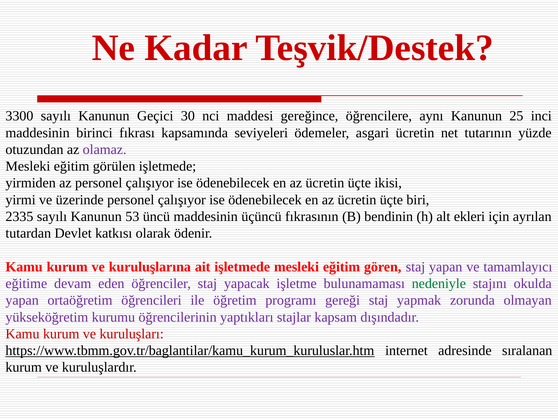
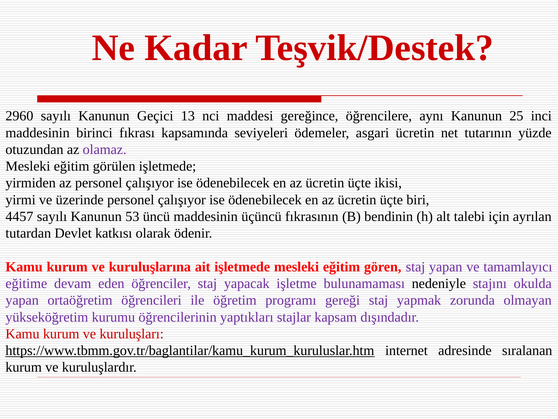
3300: 3300 -> 2960
30: 30 -> 13
2335: 2335 -> 4457
ekleri: ekleri -> talebi
nedeniyle colour: green -> black
